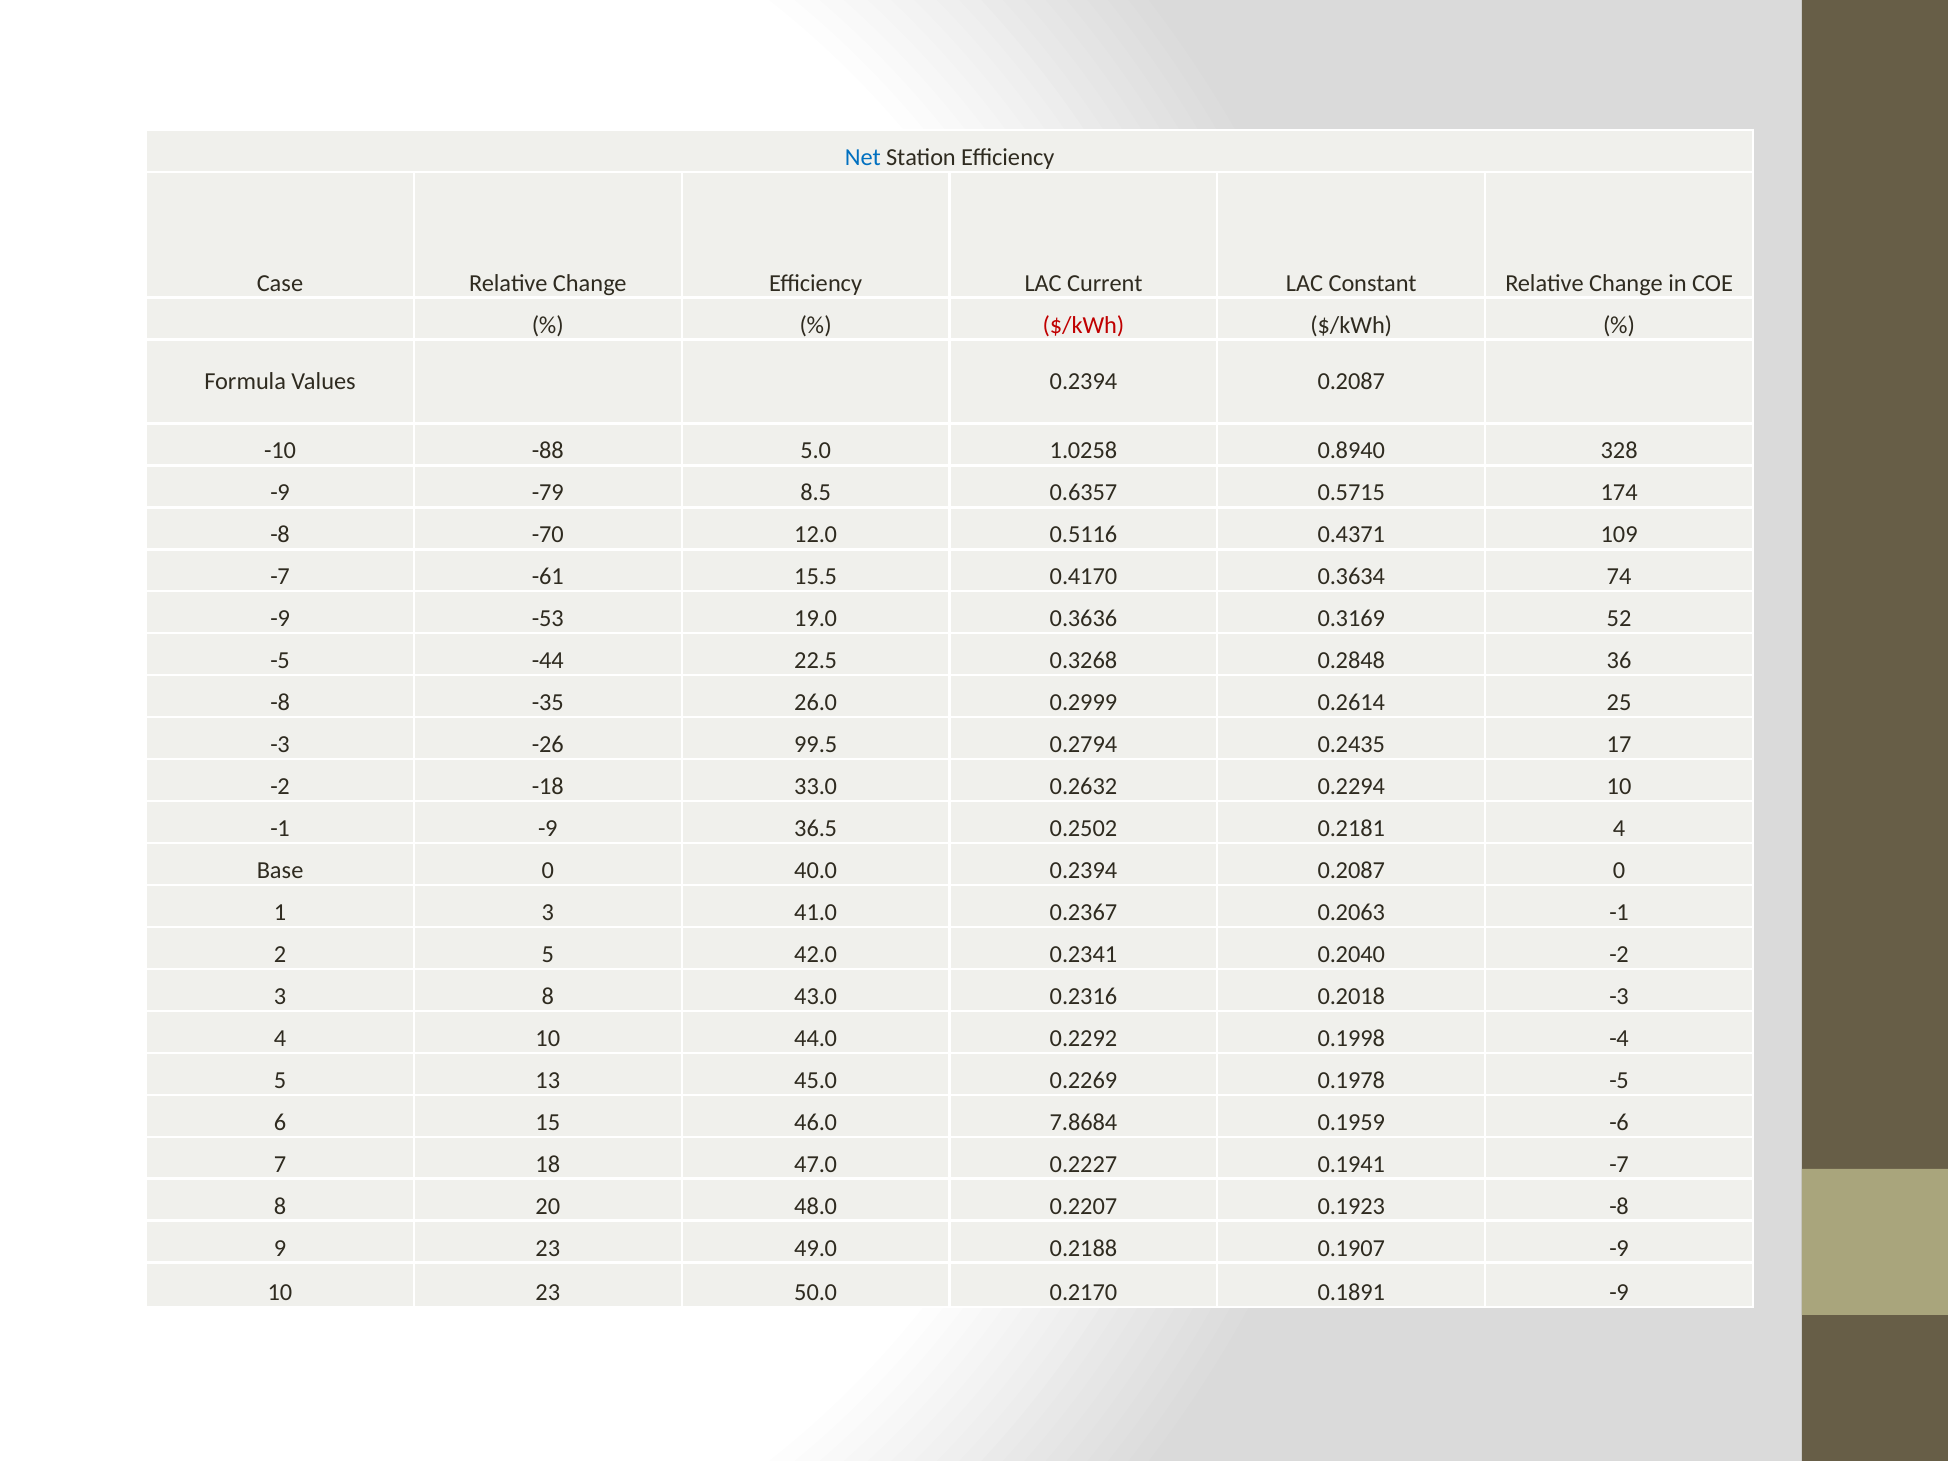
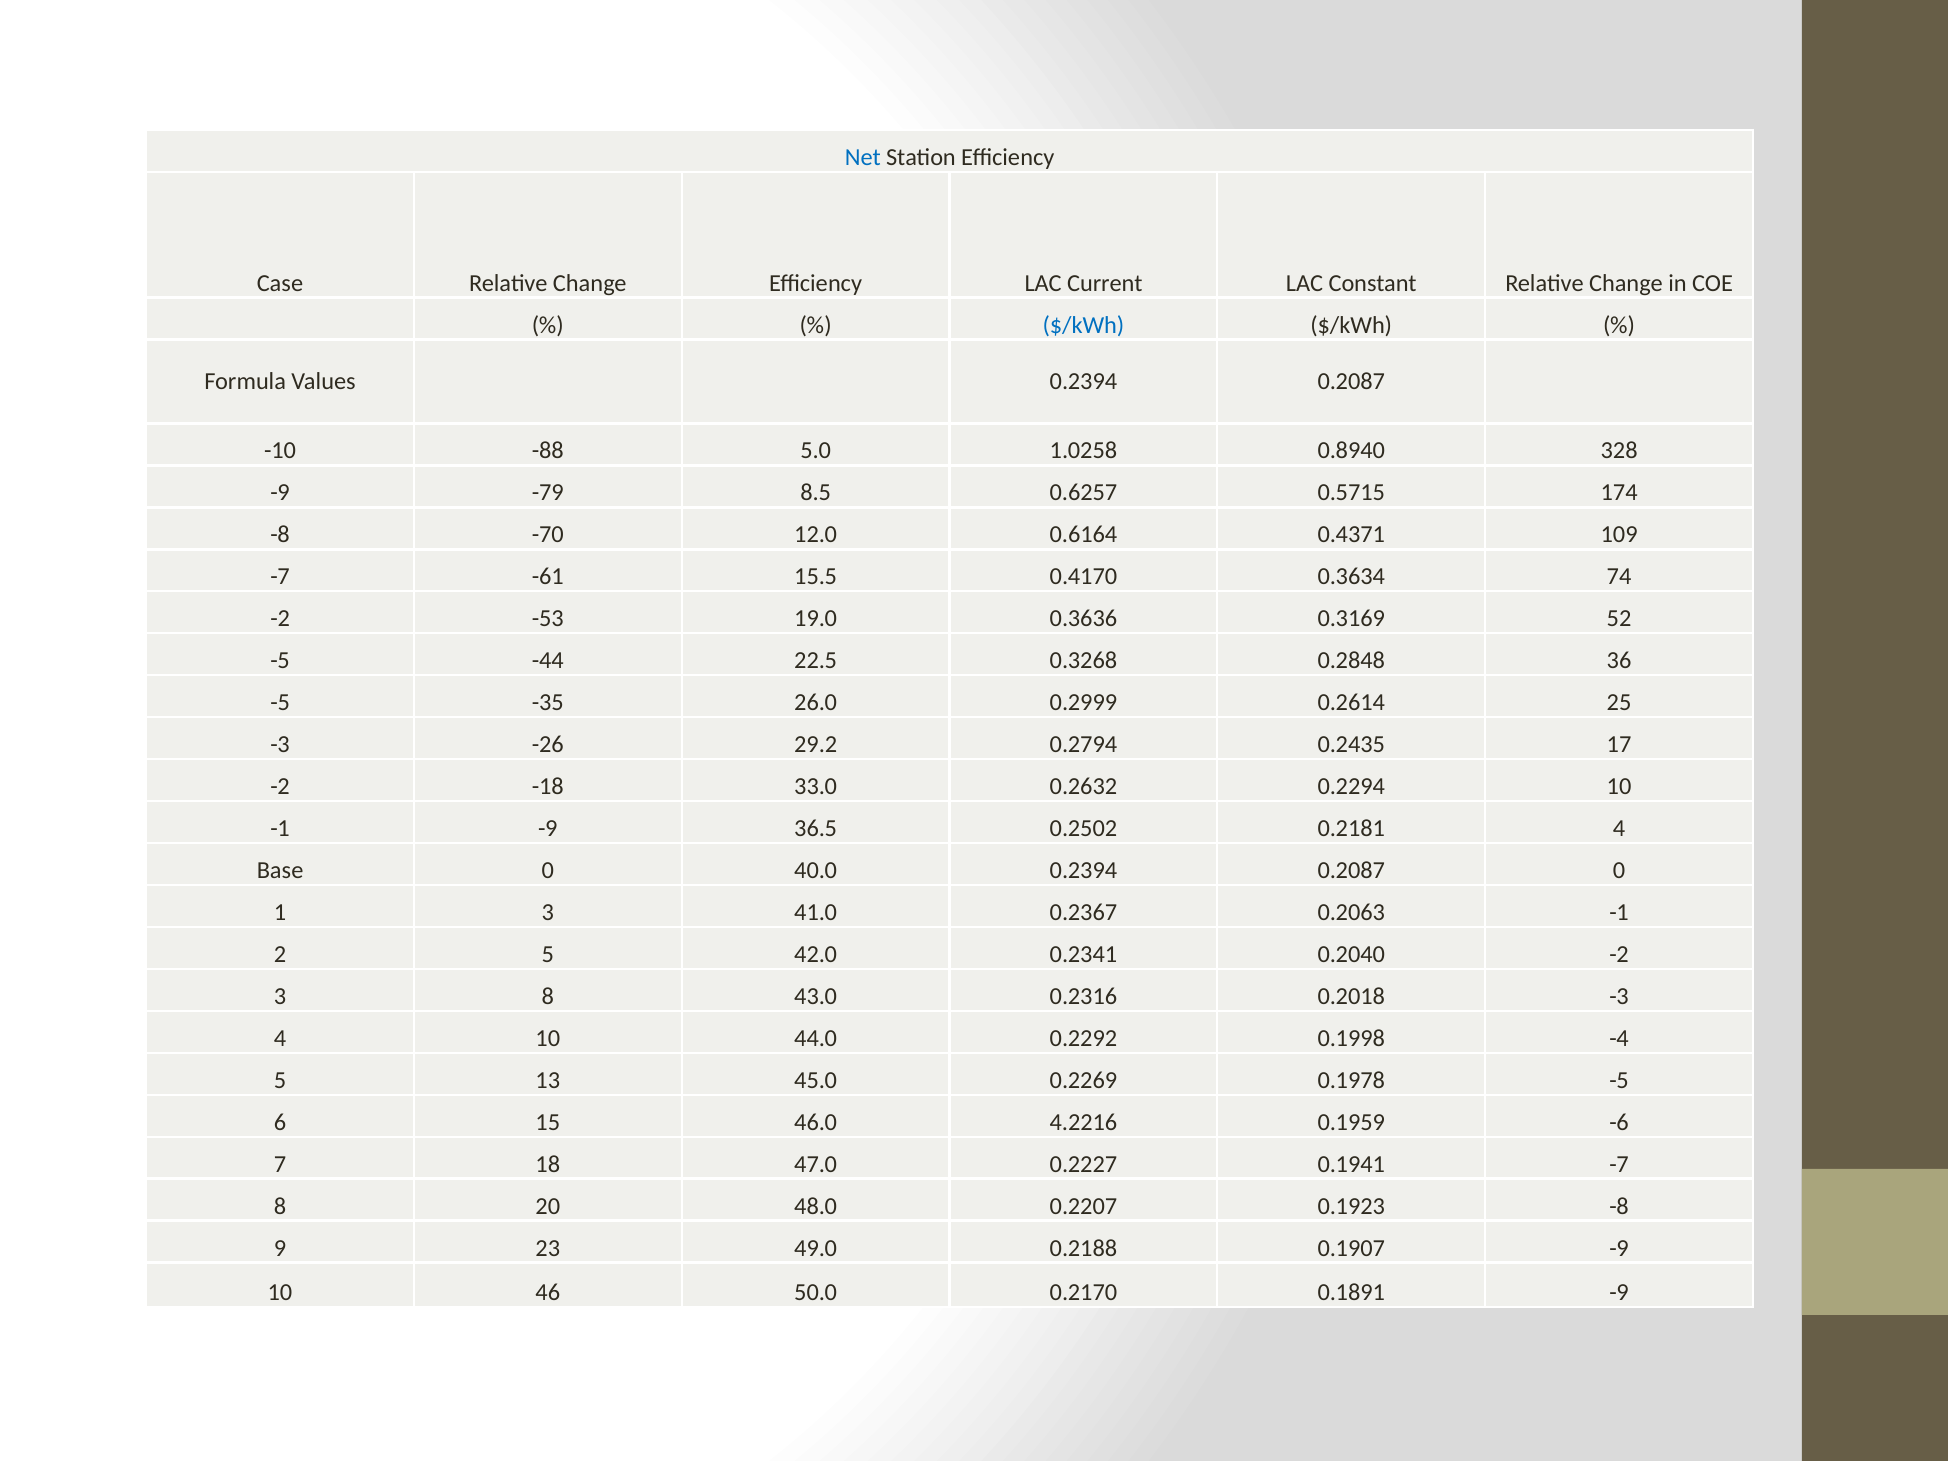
$/kWh at (1083, 325) colour: red -> blue
0.6357: 0.6357 -> 0.6257
0.5116: 0.5116 -> 0.6164
-9 at (280, 619): -9 -> -2
-8 at (280, 703): -8 -> -5
99.5: 99.5 -> 29.2
7.8684: 7.8684 -> 4.2216
10 23: 23 -> 46
